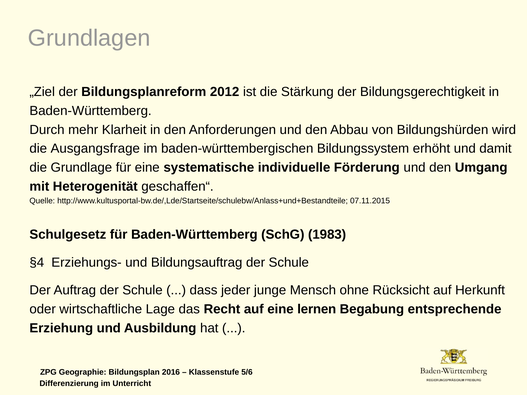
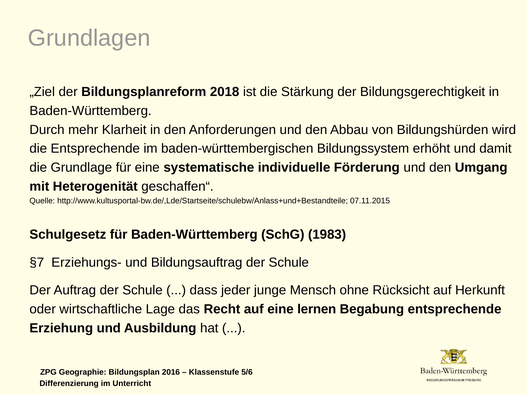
2012: 2012 -> 2018
die Ausgangsfrage: Ausgangsfrage -> Entsprechende
§4: §4 -> §7
